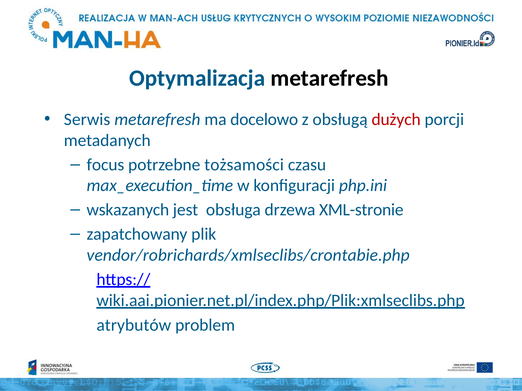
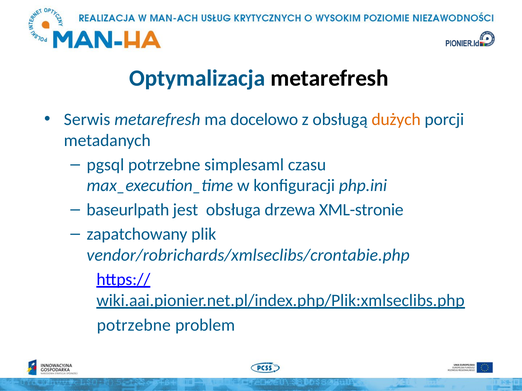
dużych colour: red -> orange
focus: focus -> pgsql
tożsamości: tożsamości -> simplesaml
wskazanych: wskazanych -> baseurlpath
atrybutów at (134, 326): atrybutów -> potrzebne
